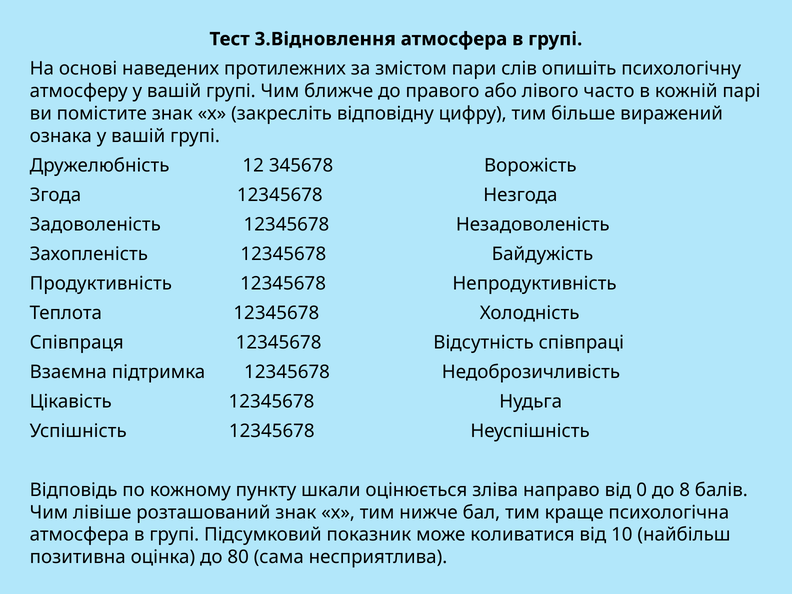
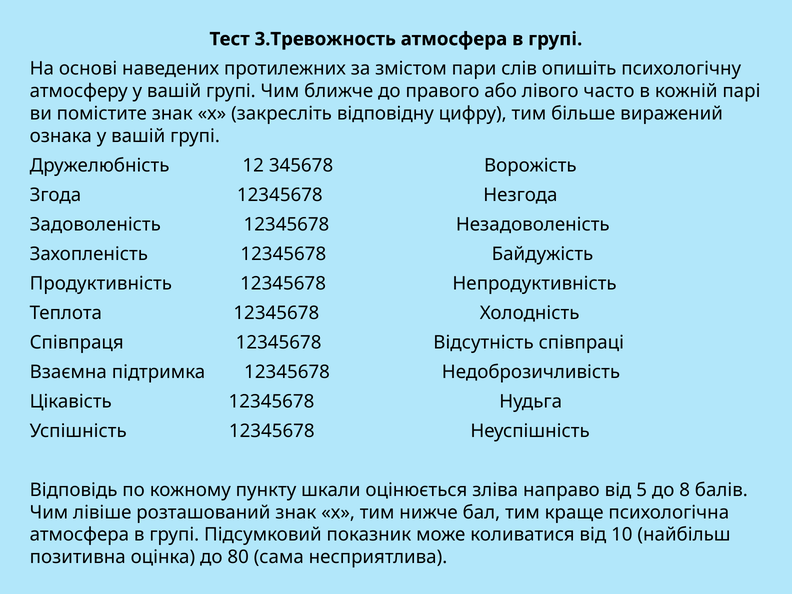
3.Відновлення: 3.Відновлення -> 3.Тревожность
0: 0 -> 5
